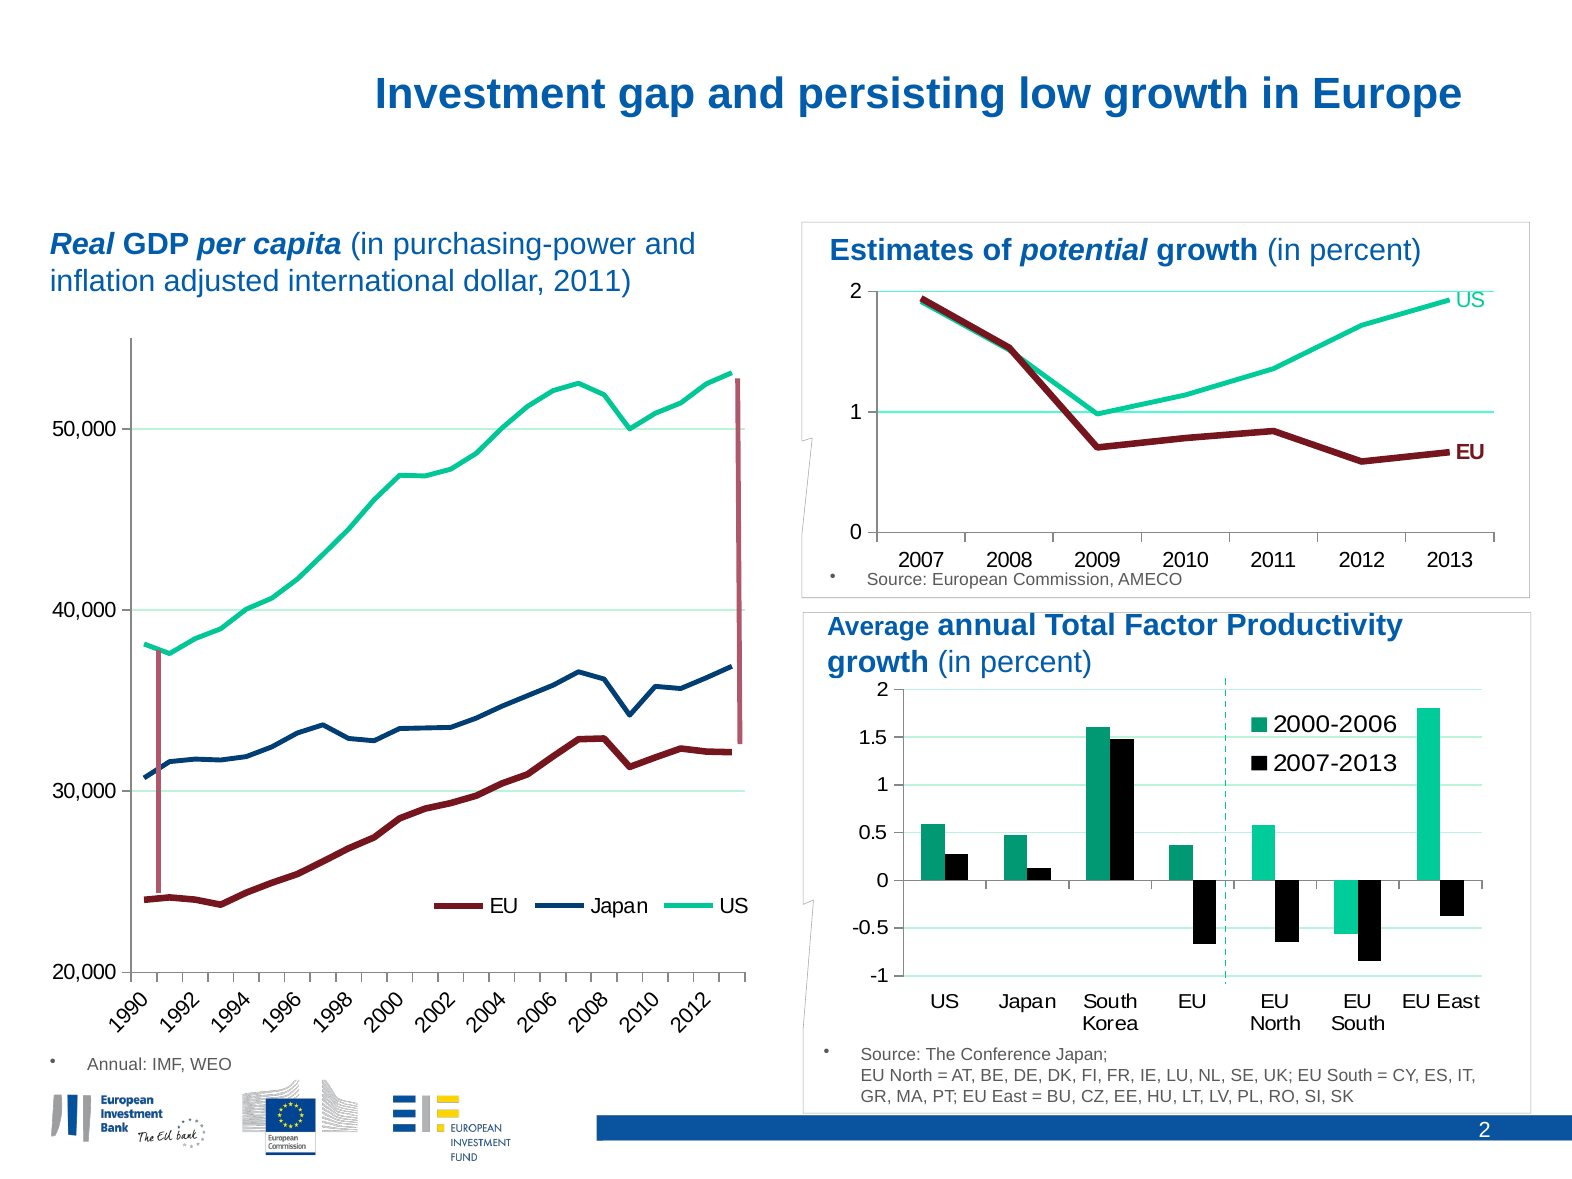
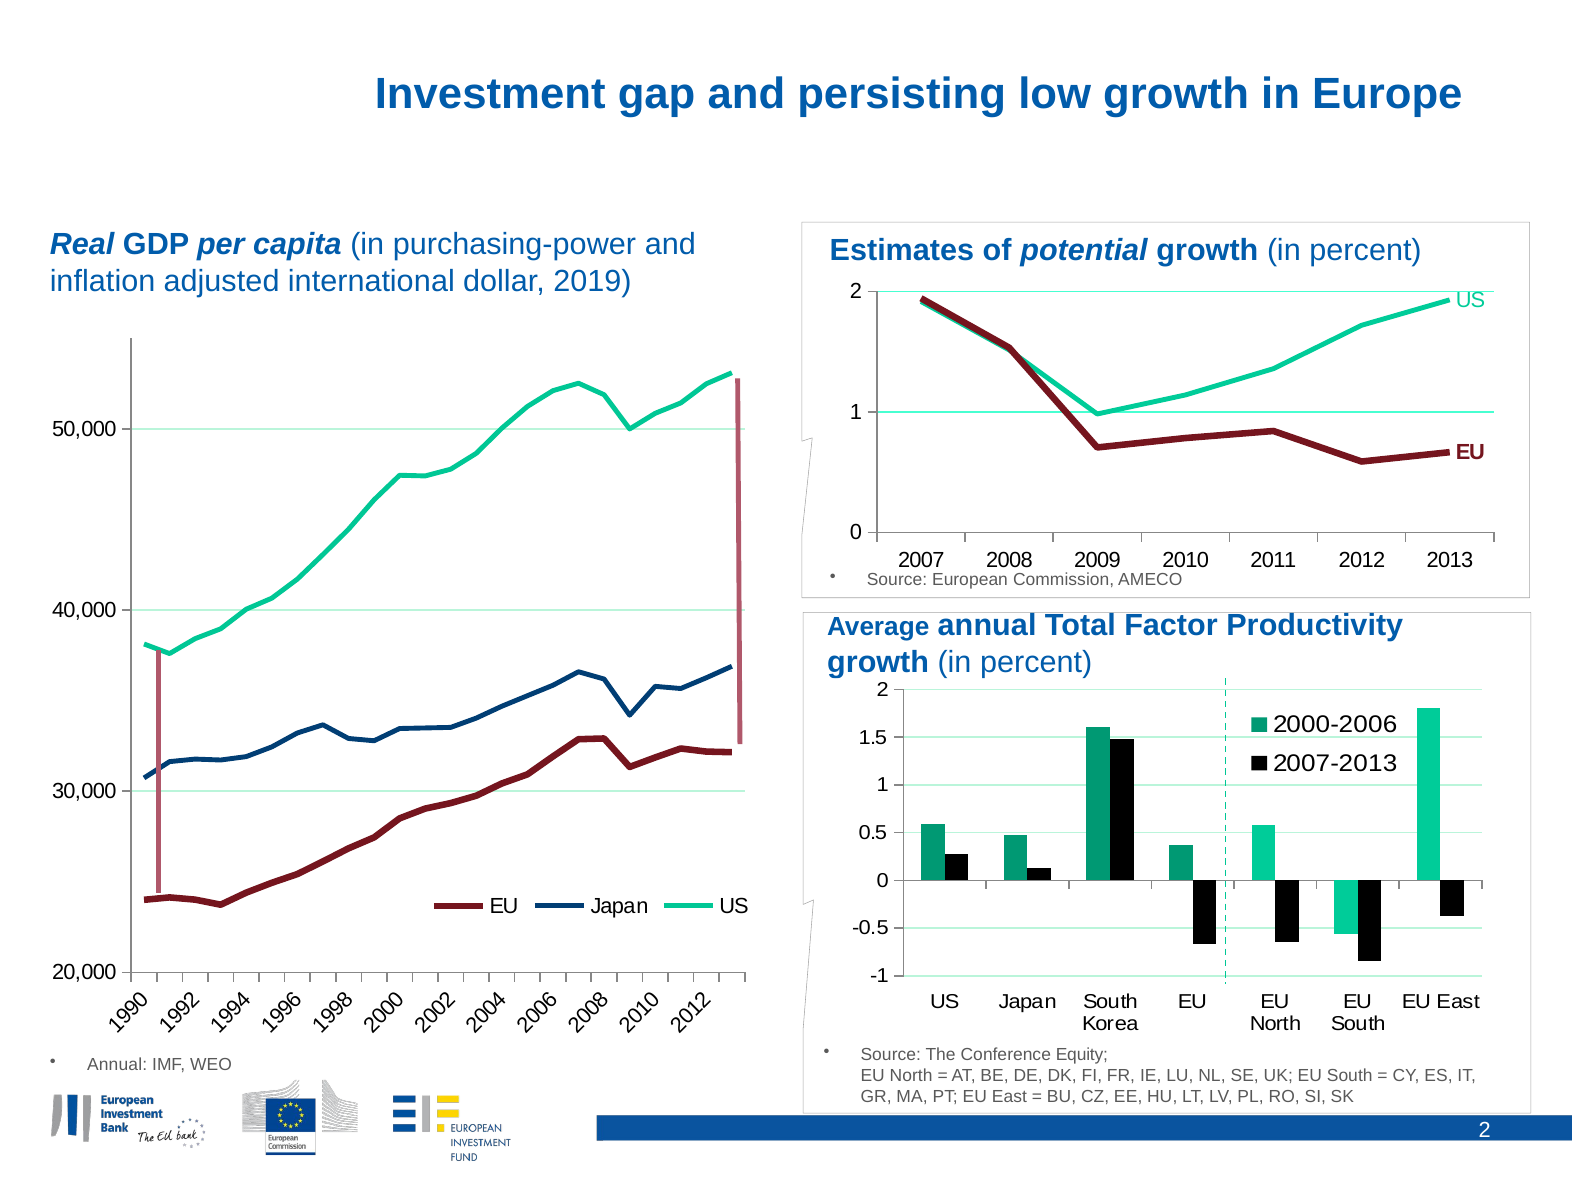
dollar 2011: 2011 -> 2019
Conference Japan: Japan -> Equity
